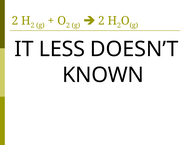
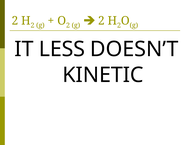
KNOWN: KNOWN -> KINETIC
